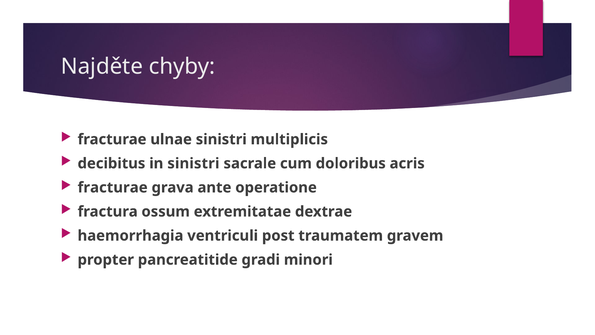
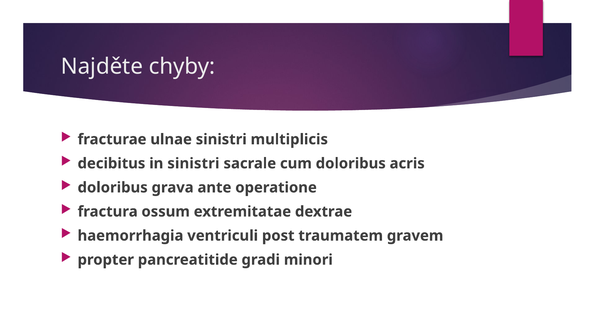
fracturae at (113, 187): fracturae -> doloribus
